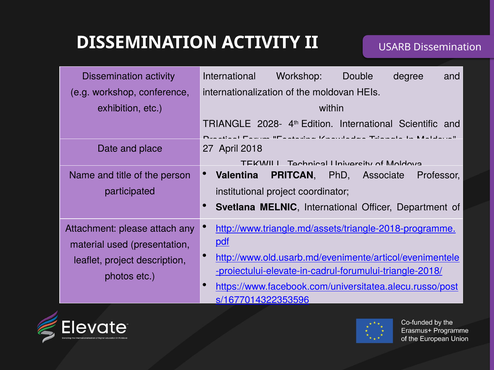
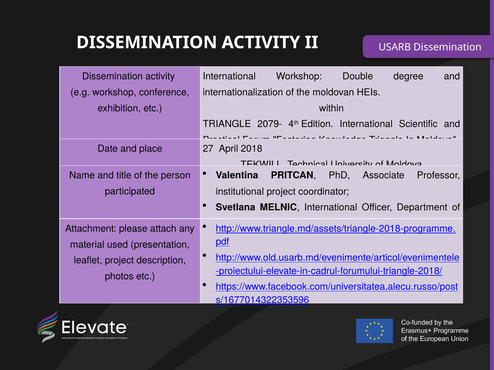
2028-: 2028- -> 2079-
